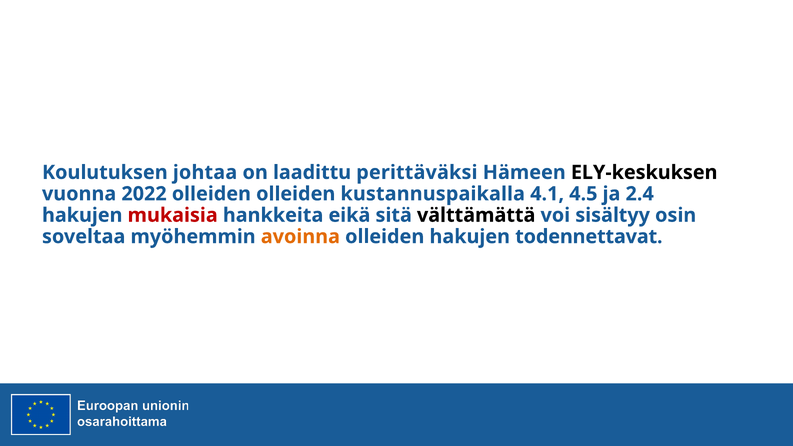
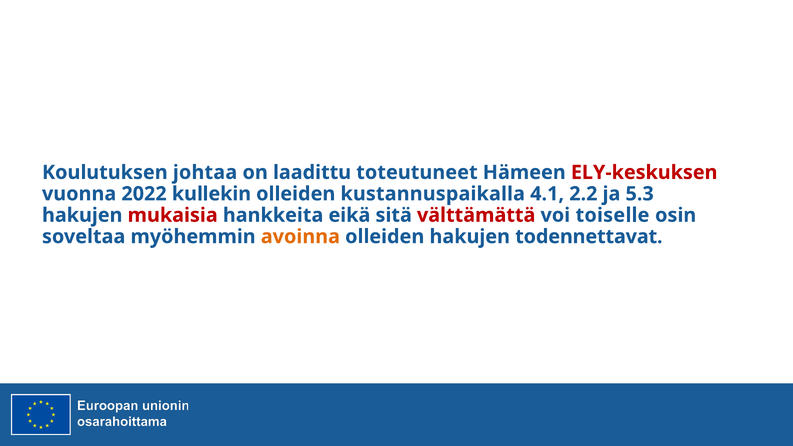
perittäväksi: perittäväksi -> toteutuneet
ELY-keskuksen colour: black -> red
2022 olleiden: olleiden -> kullekin
4.5: 4.5 -> 2.2
2.4: 2.4 -> 5.3
välttämättä colour: black -> red
sisältyy: sisältyy -> toiselle
